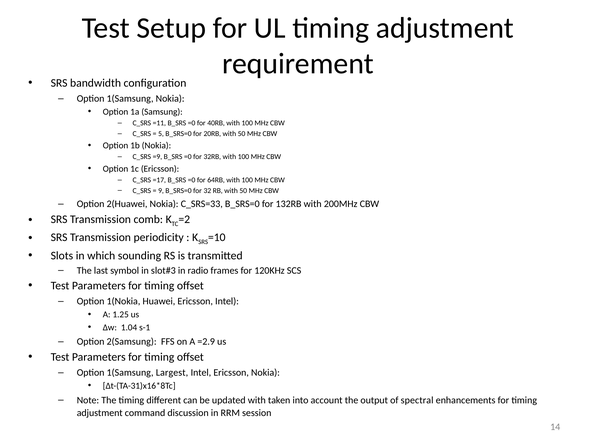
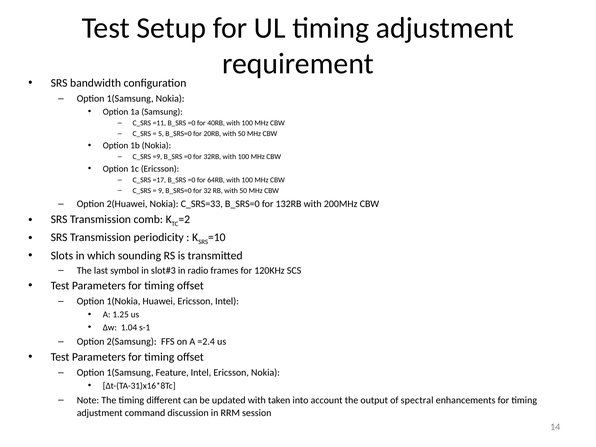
=2.9: =2.9 -> =2.4
Largest: Largest -> Feature
